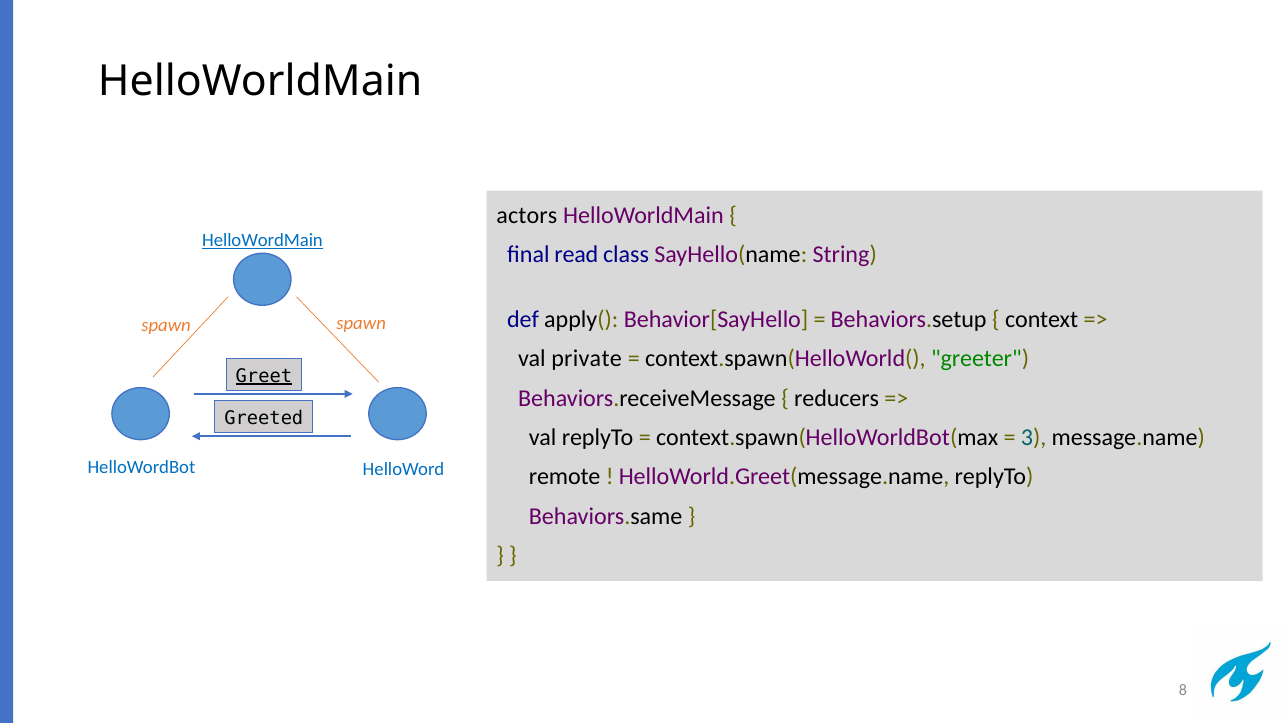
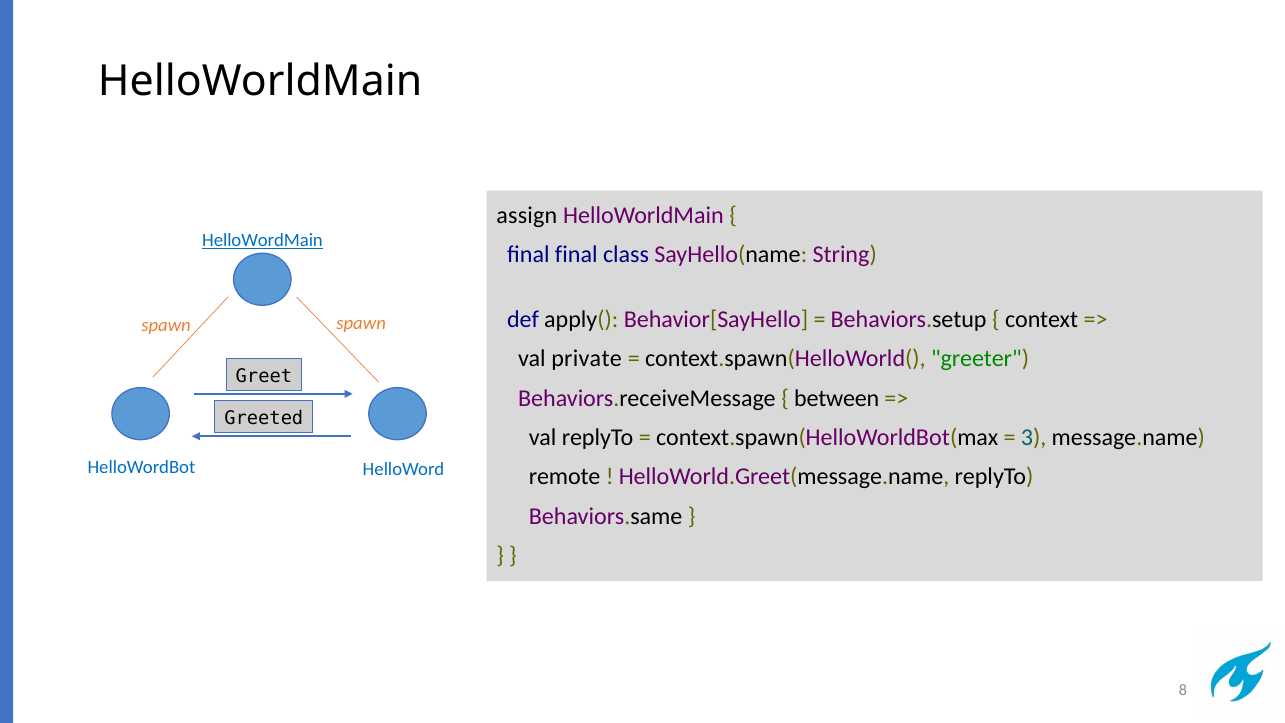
actors: actors -> assign
final read: read -> final
Greet underline: present -> none
reducers: reducers -> between
